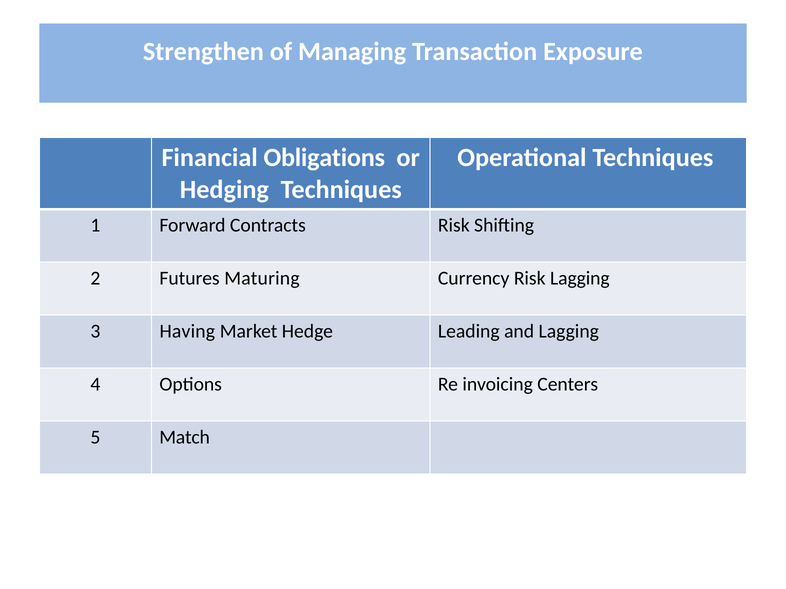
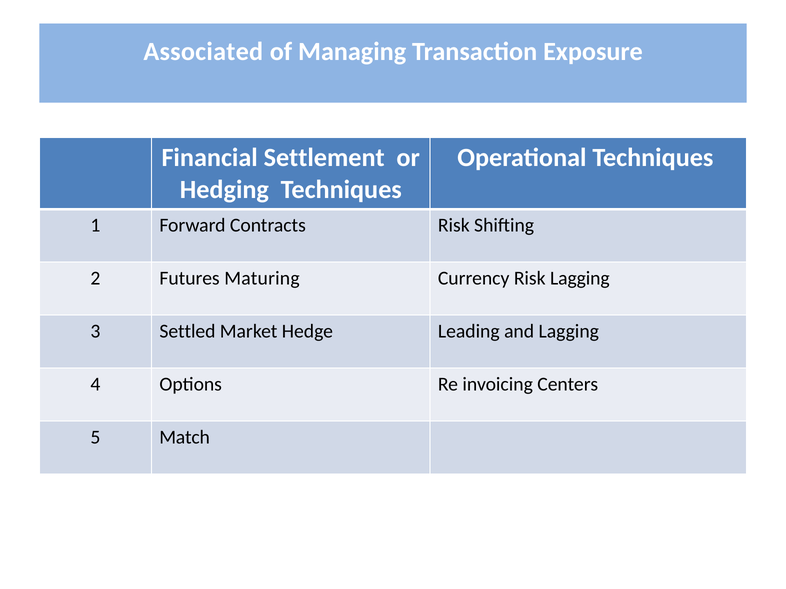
Strengthen: Strengthen -> Associated
Obligations: Obligations -> Settlement
Having: Having -> Settled
